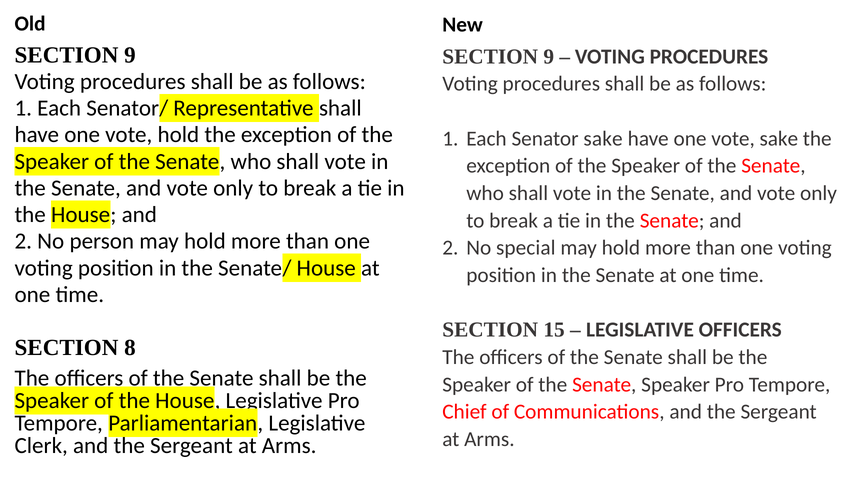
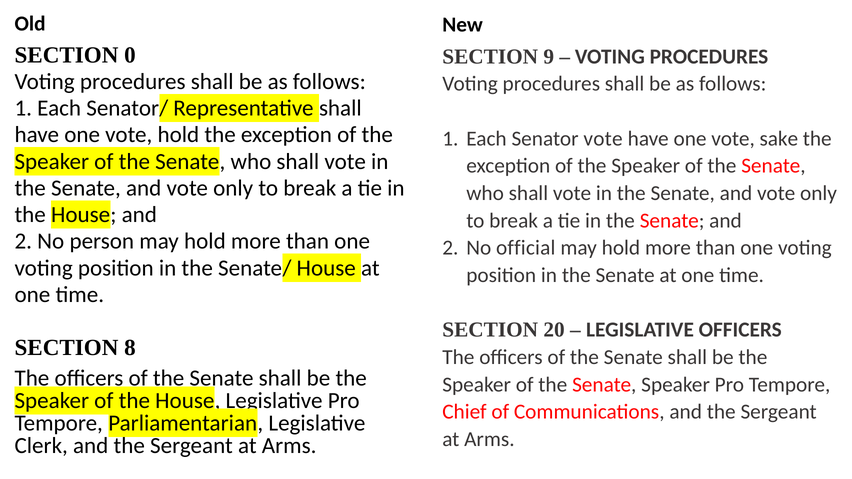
9 at (130, 55): 9 -> 0
Senator sake: sake -> vote
special: special -> official
15: 15 -> 20
